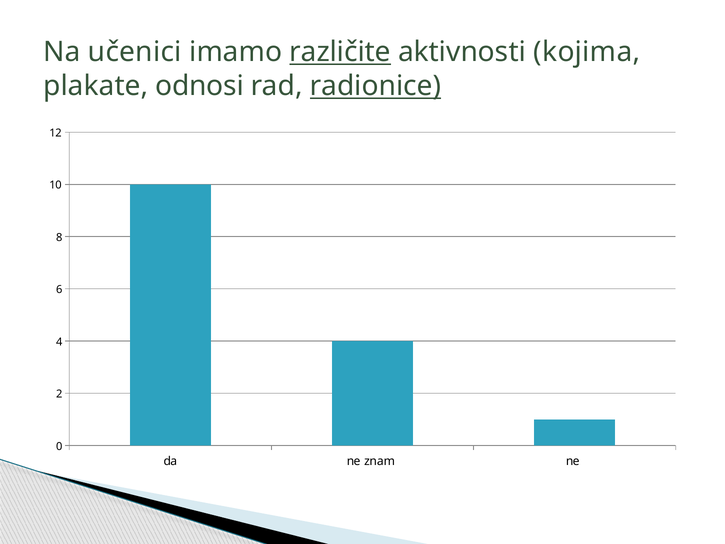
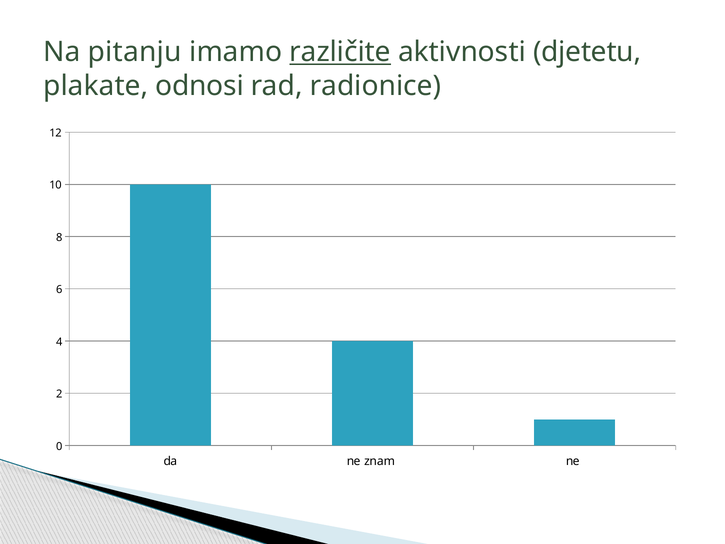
učenici: učenici -> pitanju
kojima: kojima -> djetetu
radionice underline: present -> none
